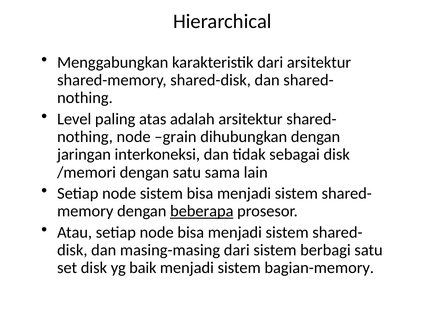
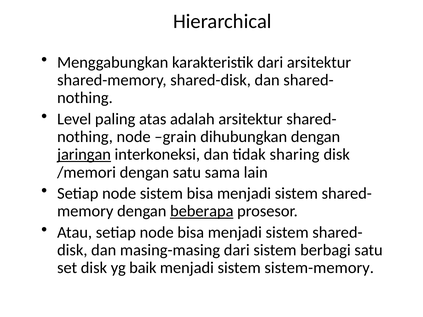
jaringan underline: none -> present
sebagai: sebagai -> sharing
bagian-memory: bagian-memory -> sistem-memory
